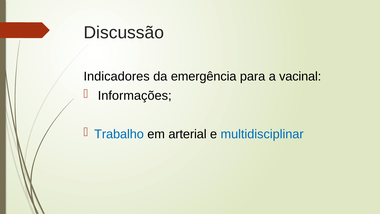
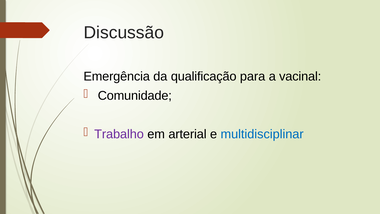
Indicadores: Indicadores -> Emergência
emergência: emergência -> qualificação
Informações: Informações -> Comunidade
Trabalho colour: blue -> purple
